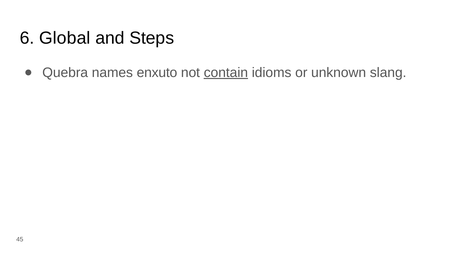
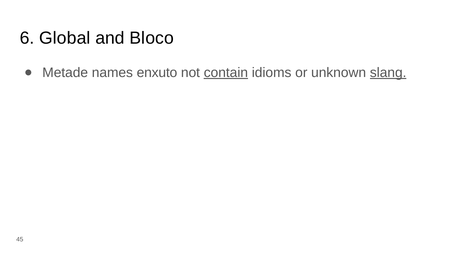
Steps: Steps -> Bloco
Quebra: Quebra -> Metade
slang underline: none -> present
